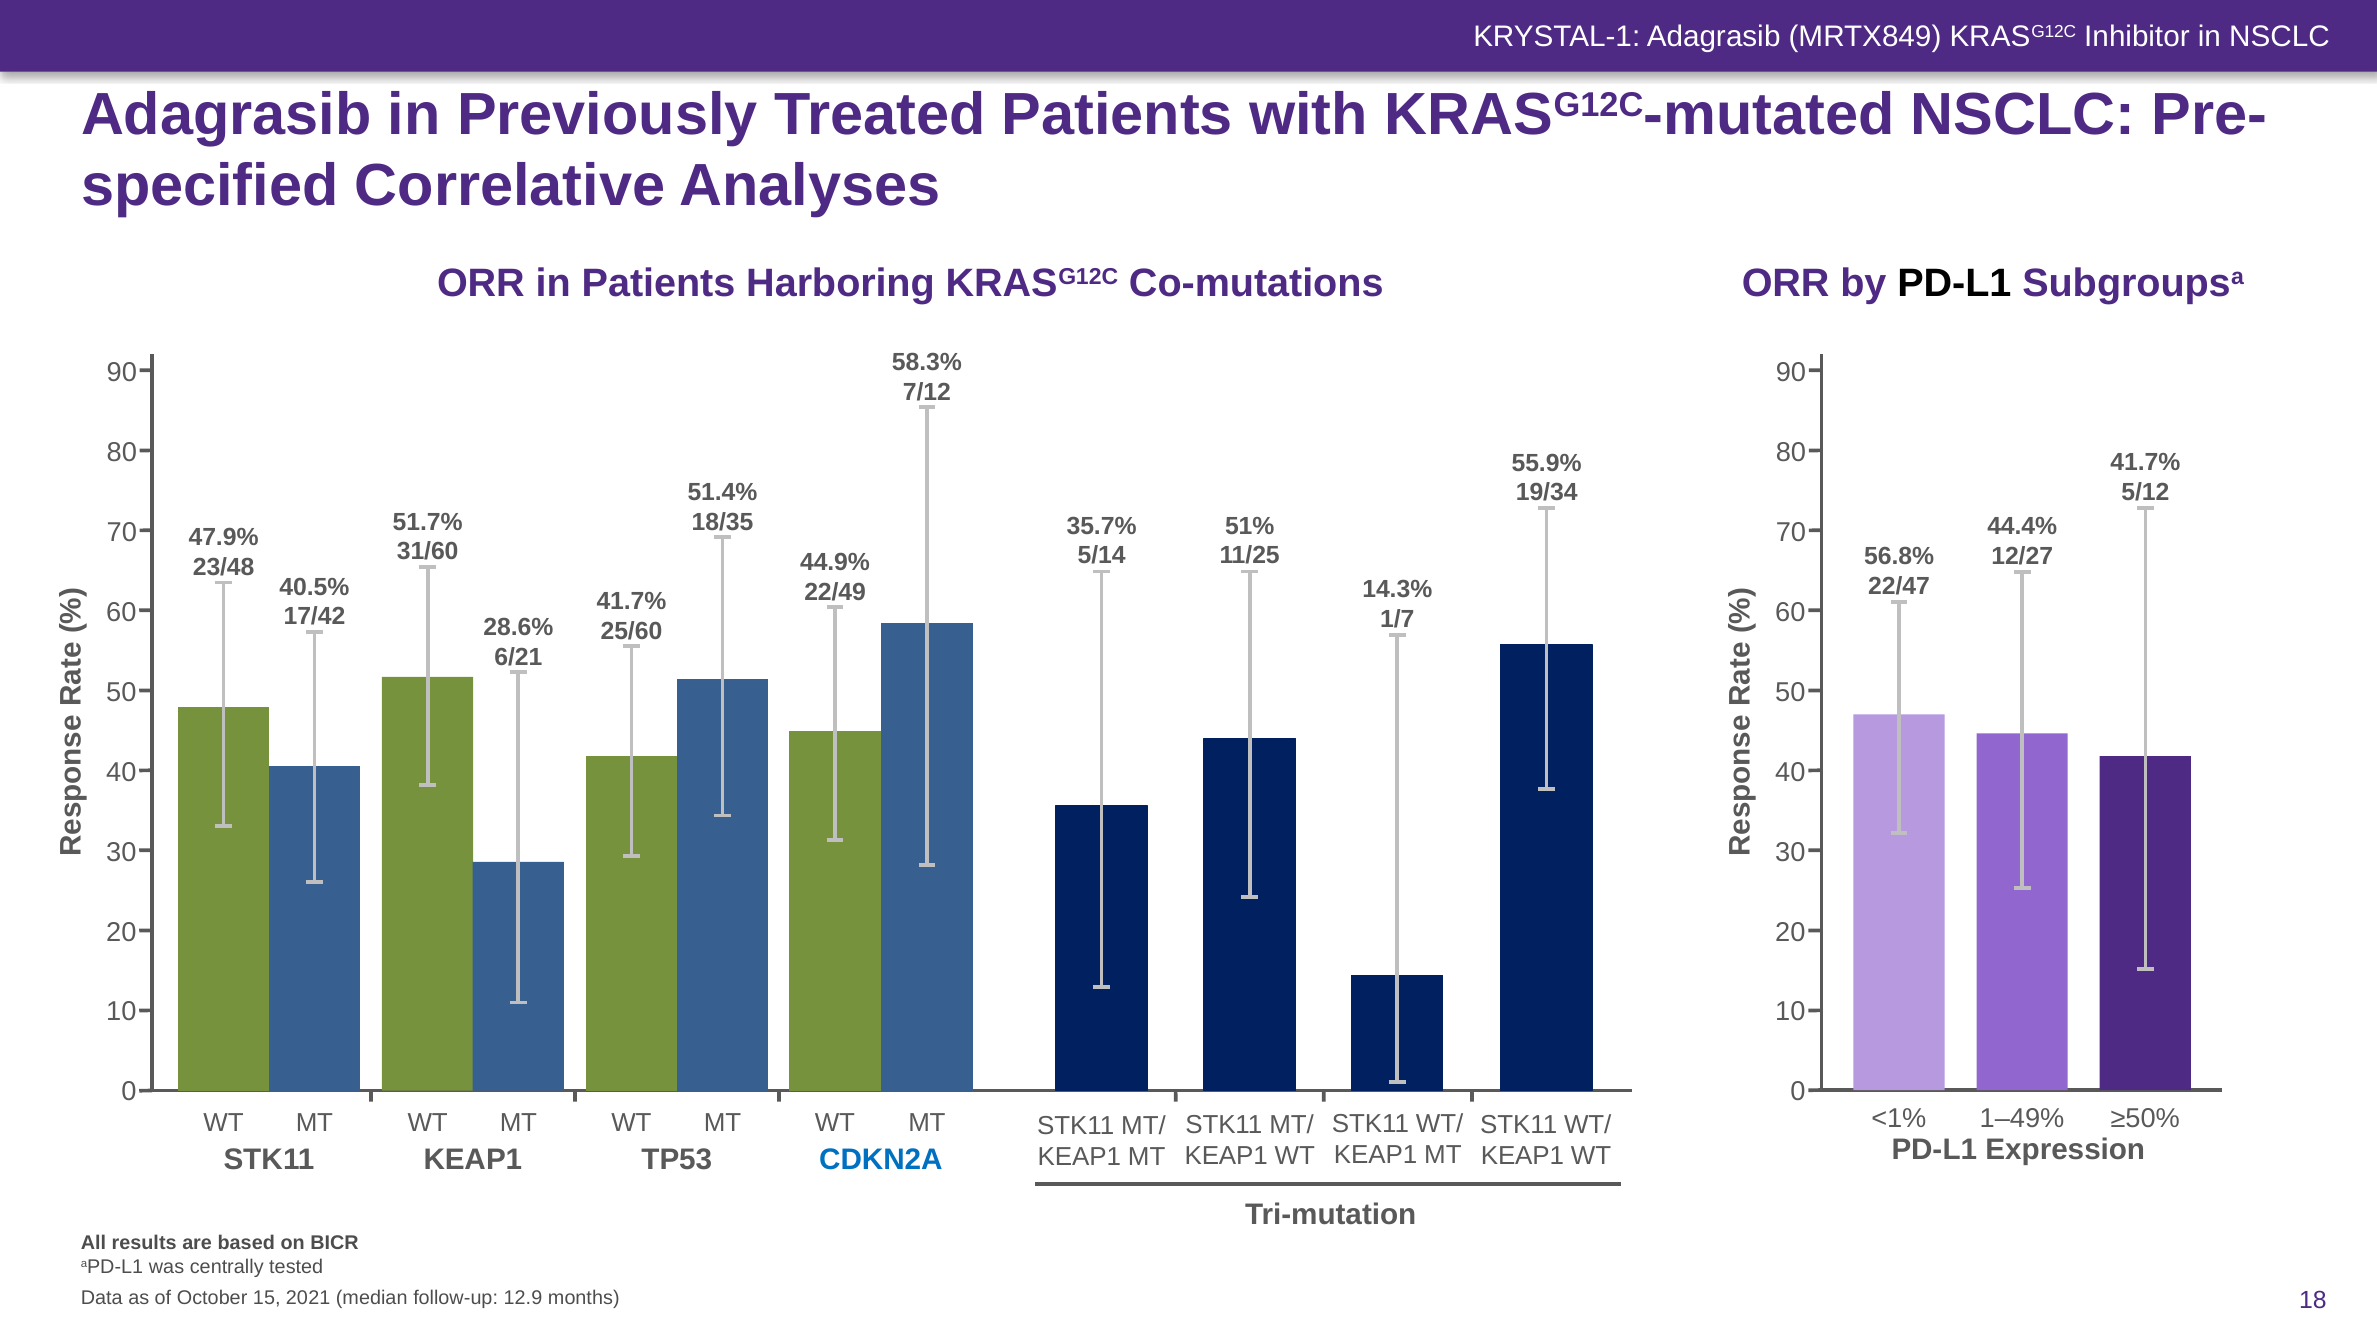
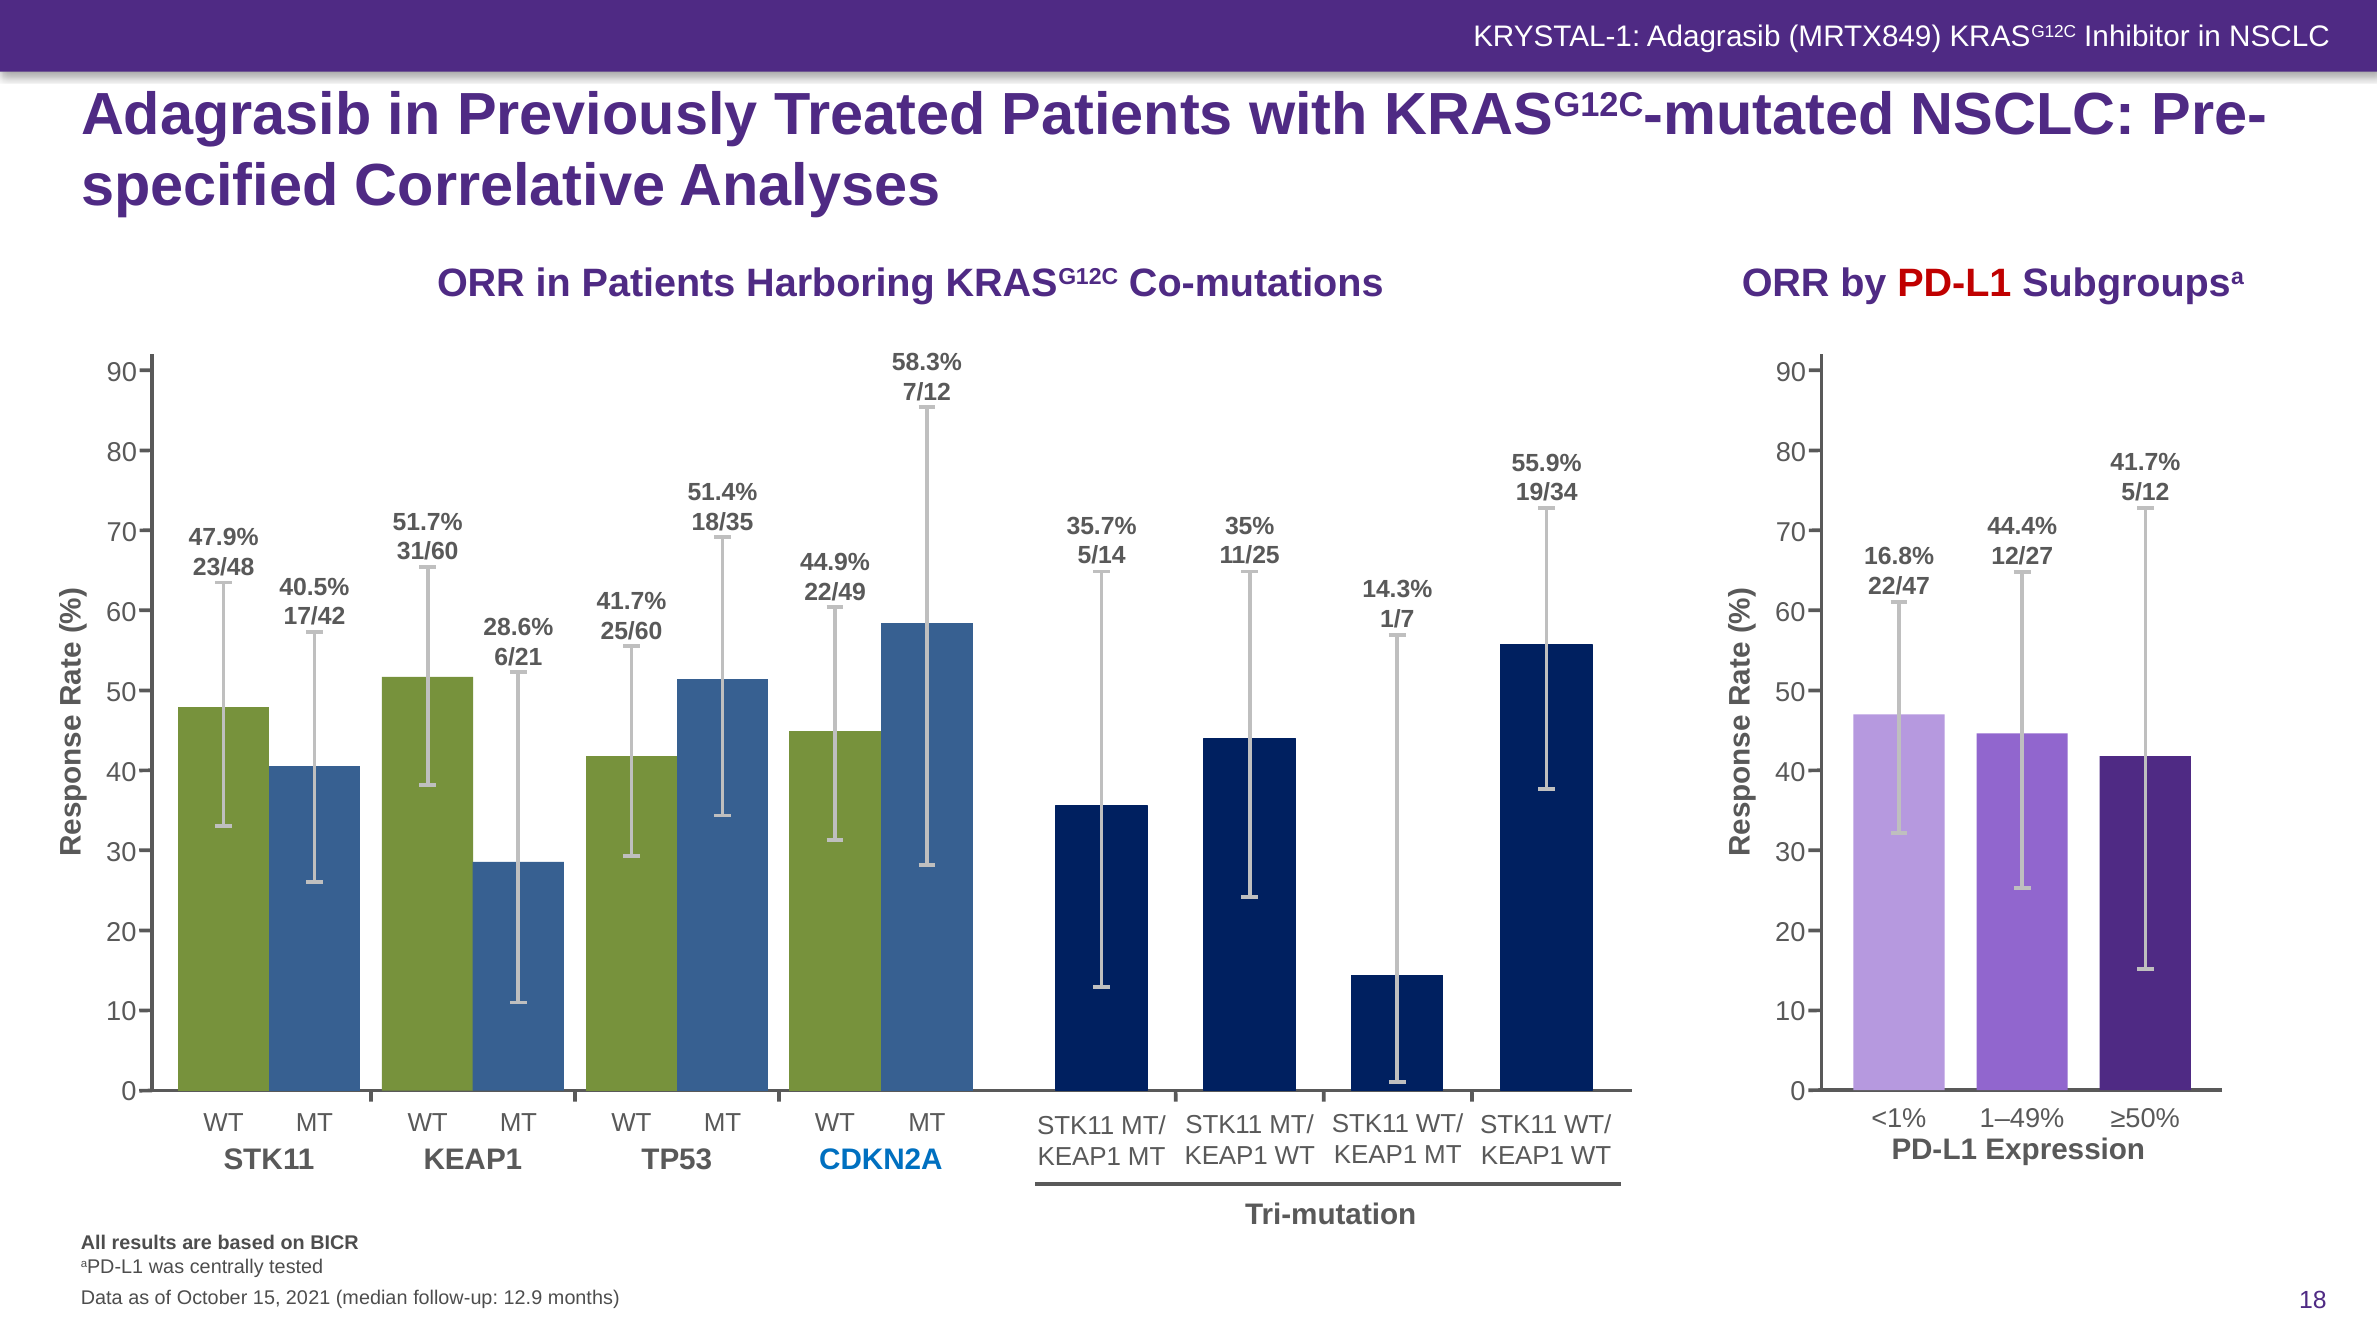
PD-L1 at (1954, 283) colour: black -> red
51%: 51% -> 35%
56.8%: 56.8% -> 16.8%
